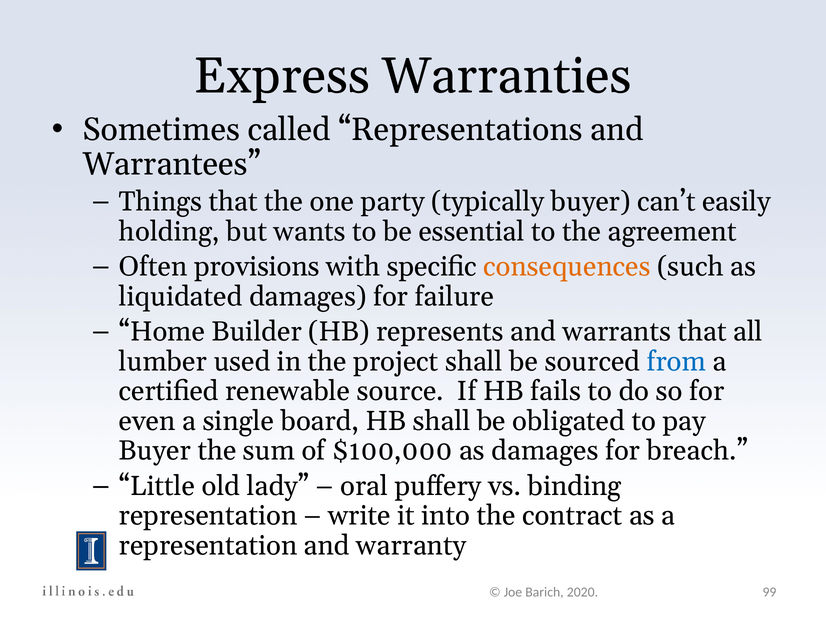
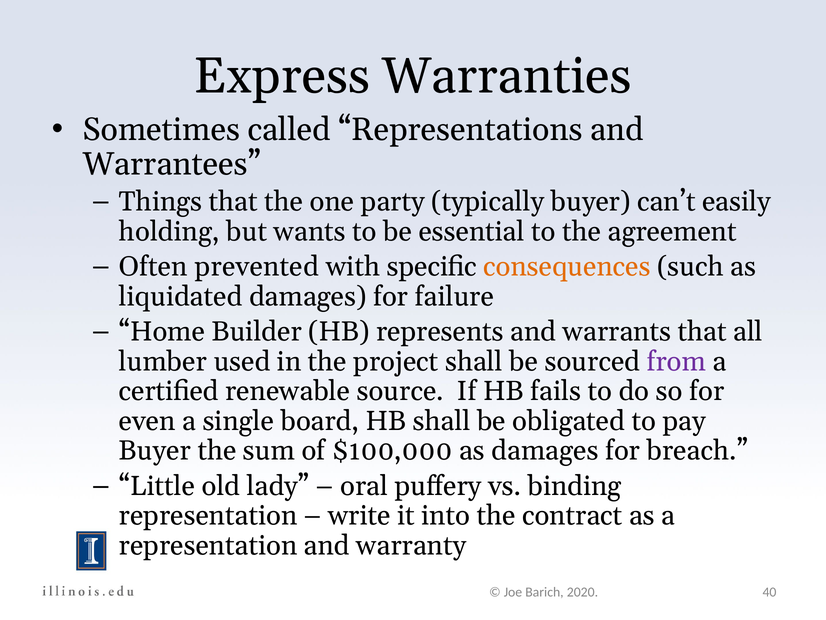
provisions: provisions -> prevented
from colour: blue -> purple
99: 99 -> 40
